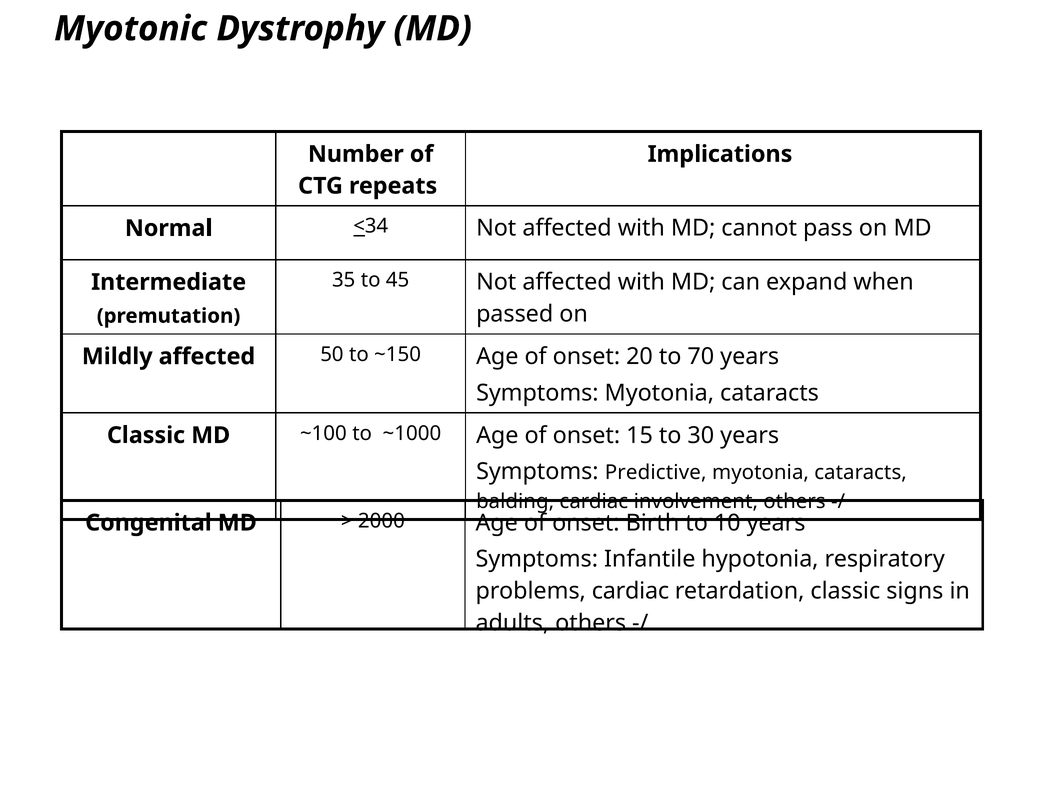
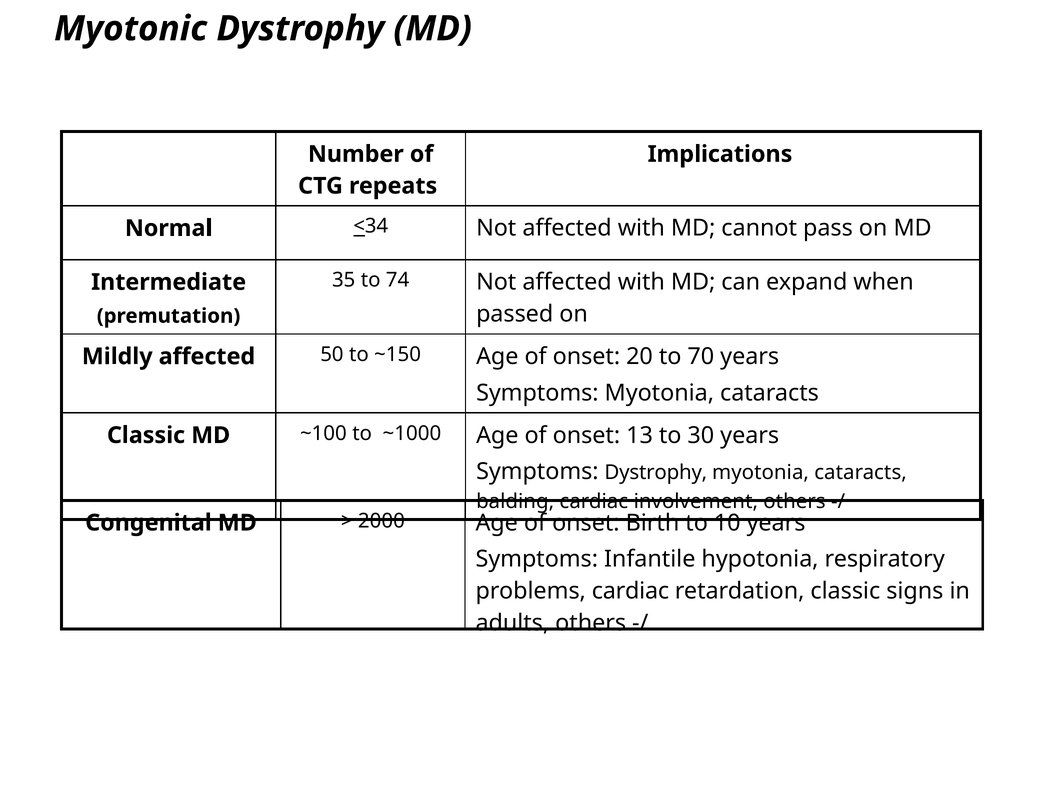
45: 45 -> 74
15: 15 -> 13
Symptoms Predictive: Predictive -> Dystrophy
